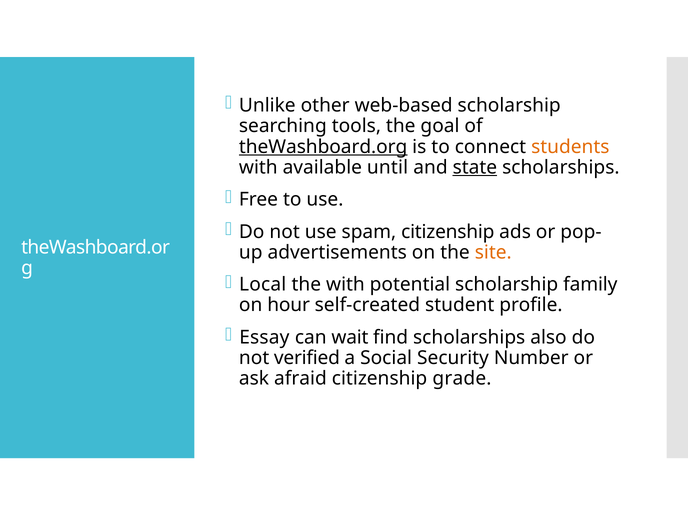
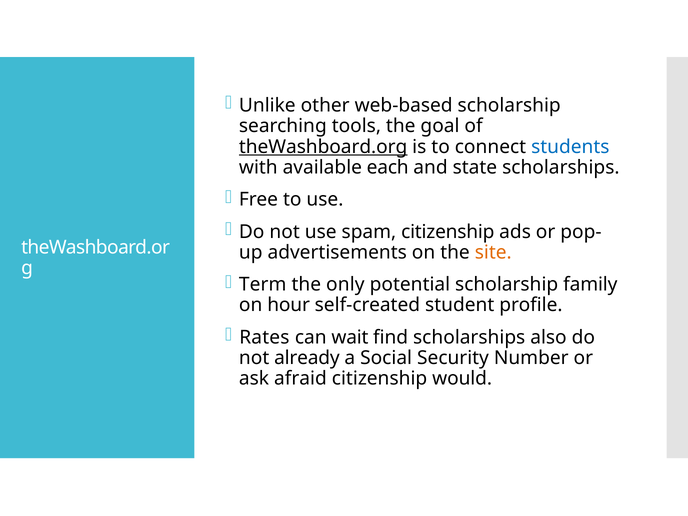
students colour: orange -> blue
until: until -> each
state underline: present -> none
Local: Local -> Term
the with: with -> only
Essay: Essay -> Rates
verified: verified -> already
grade: grade -> would
